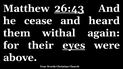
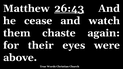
heard: heard -> watch
withal: withal -> chaste
eyes underline: present -> none
